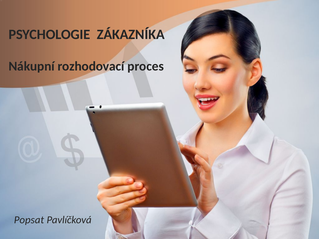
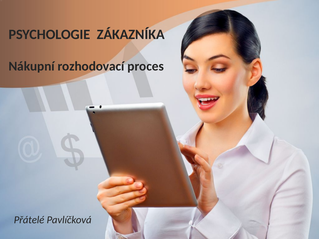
Popsat: Popsat -> Přátelé
